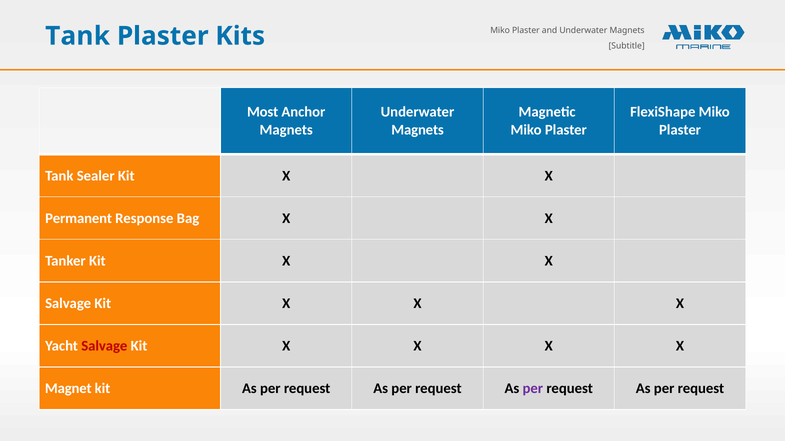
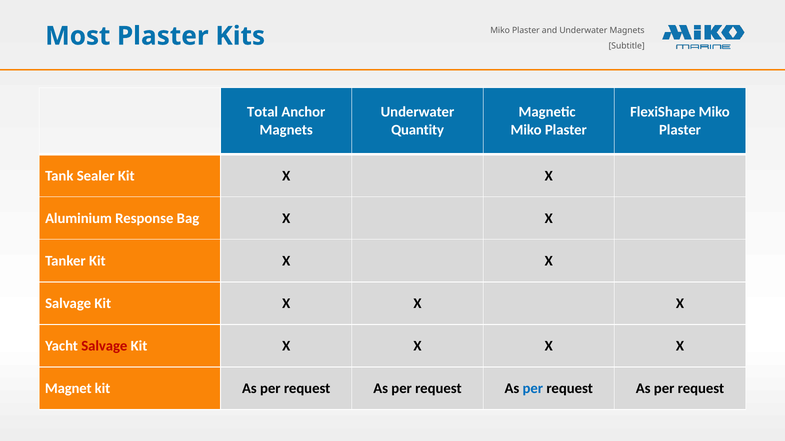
Tank at (78, 36): Tank -> Most
Most: Most -> Total
Magnets at (418, 130): Magnets -> Quantity
Permanent: Permanent -> Aluminium
per at (533, 389) colour: purple -> blue
